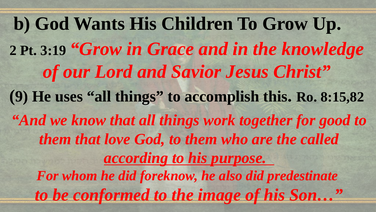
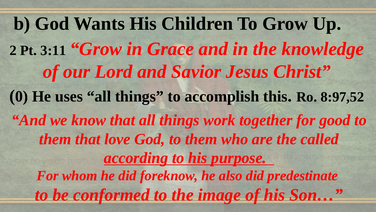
3:19: 3:19 -> 3:11
9: 9 -> 0
8:15,82: 8:15,82 -> 8:97,52
